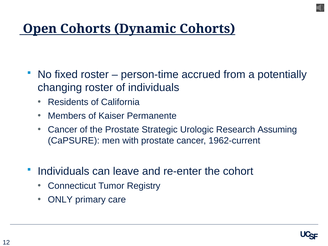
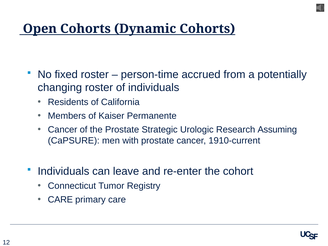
1962-current: 1962-current -> 1910-current
ONLY at (60, 200): ONLY -> CARE
